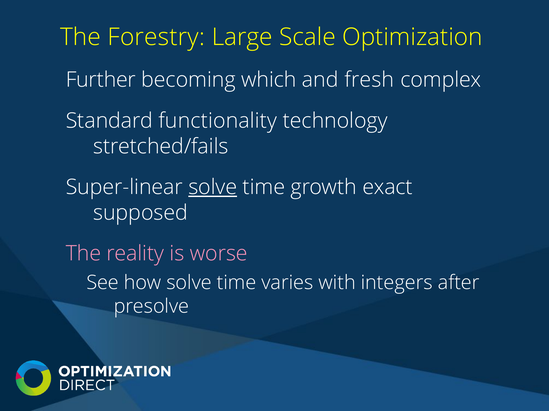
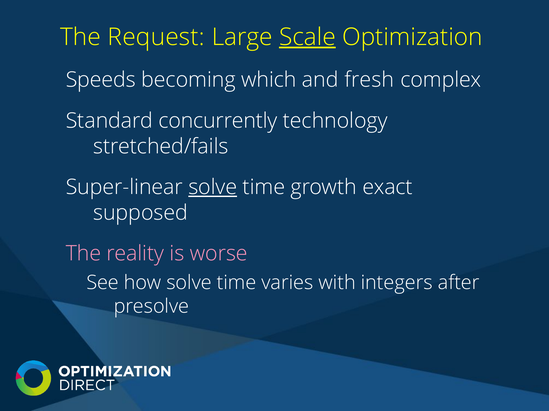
Forestry: Forestry -> Request
Scale underline: none -> present
Further: Further -> Speeds
functionality: functionality -> concurrently
